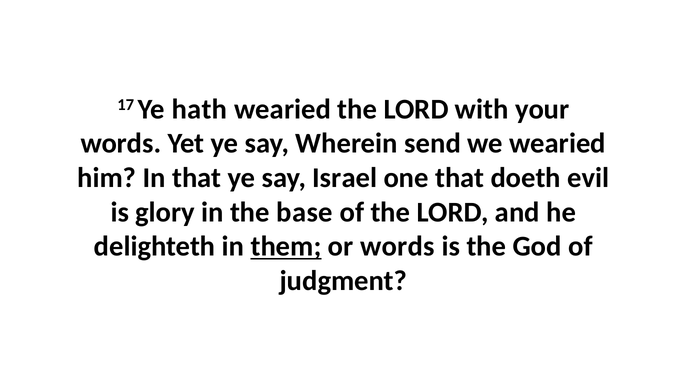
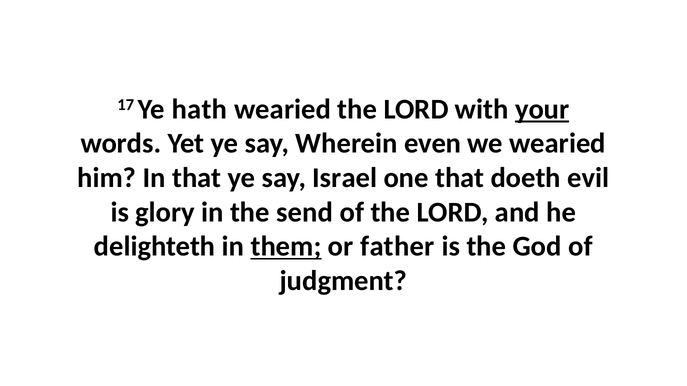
your underline: none -> present
send: send -> even
base: base -> send
or words: words -> father
